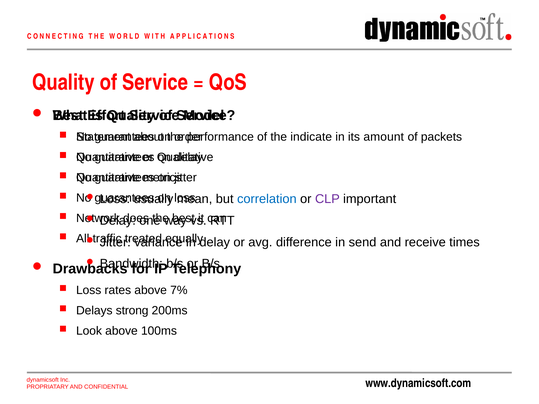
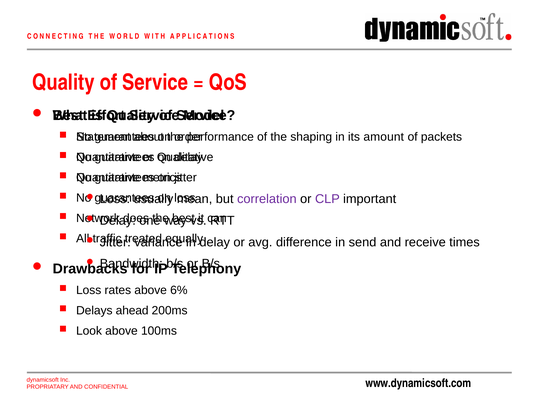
indicate: indicate -> shaping
correlation colour: blue -> purple
7%: 7% -> 6%
strong: strong -> ahead
